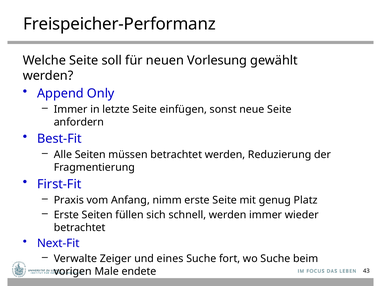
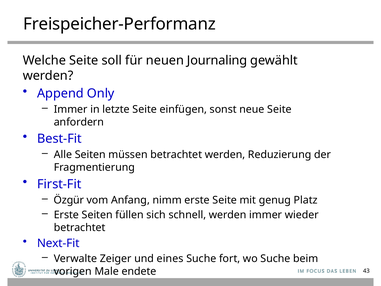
Vorlesung: Vorlesung -> Journaling
Praxis: Praxis -> Özgür
